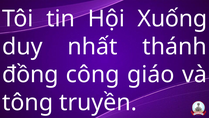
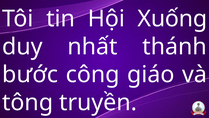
đồng: đồng -> bước
